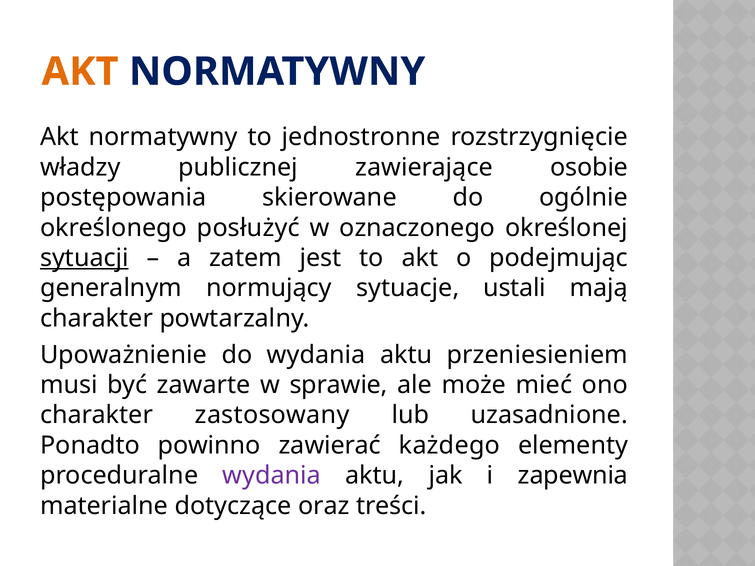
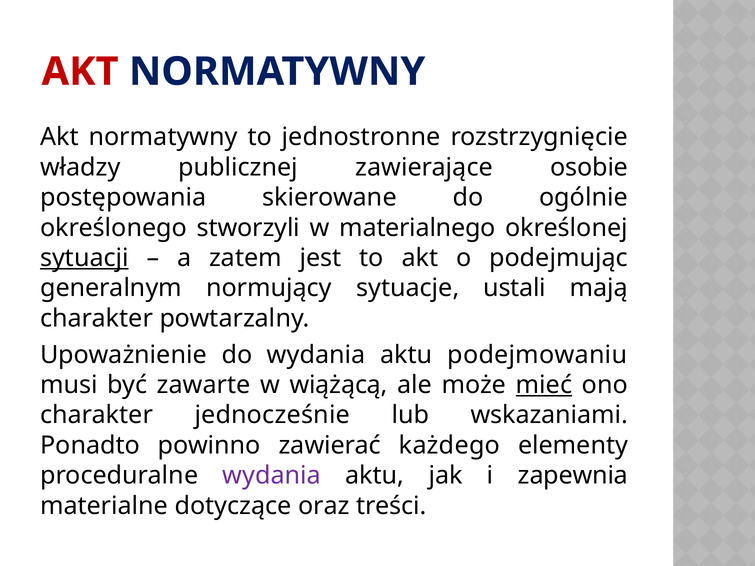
AKT at (80, 72) colour: orange -> red
posłużyć: posłużyć -> stworzyli
oznaczonego: oznaczonego -> materialnego
przeniesieniem: przeniesieniem -> podejmowaniu
sprawie: sprawie -> wiążącą
mieć underline: none -> present
zastosowany: zastosowany -> jednocześnie
uzasadnione: uzasadnione -> wskazaniami
